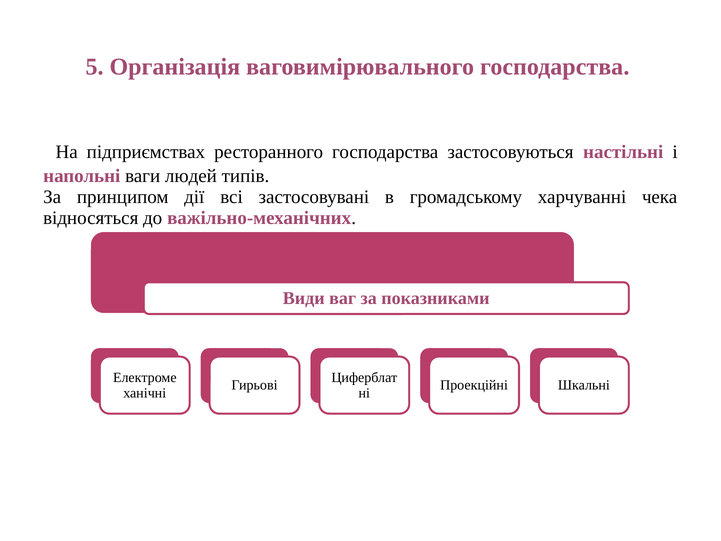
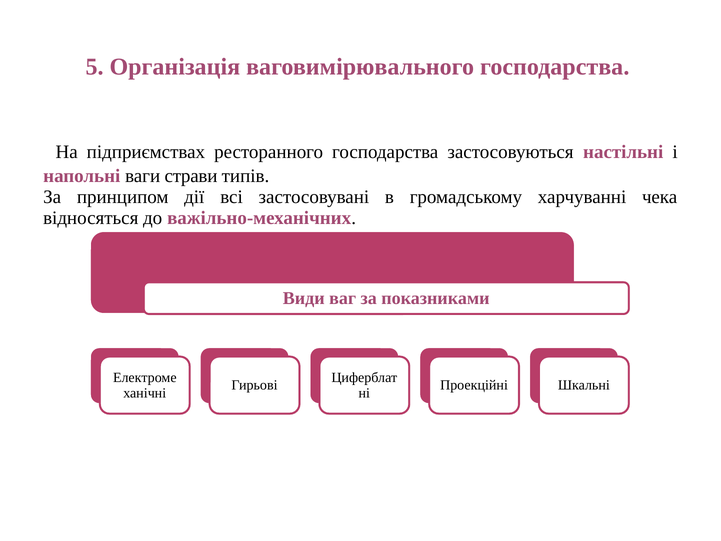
людей: людей -> страви
